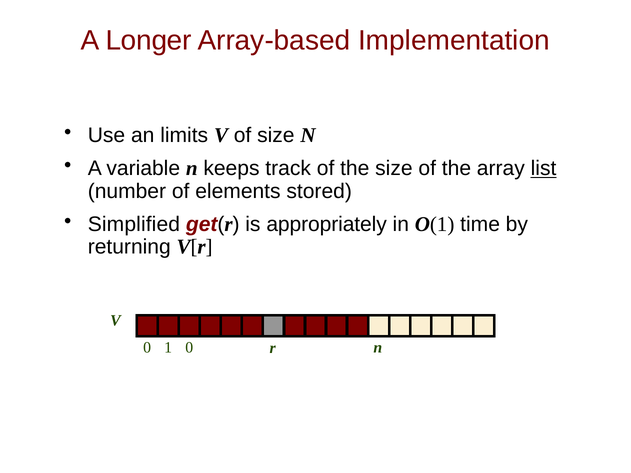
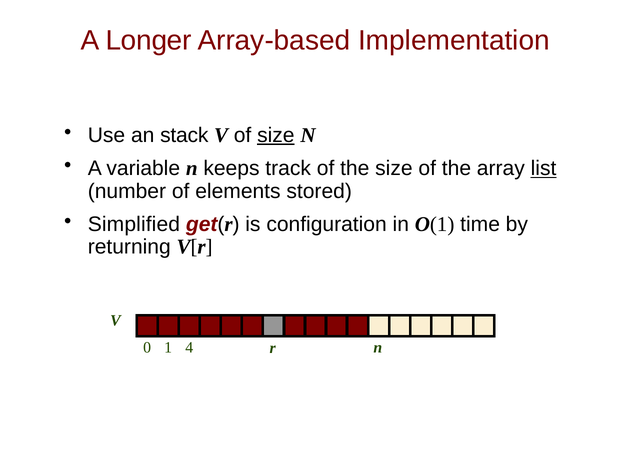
limits: limits -> stack
size at (276, 135) underline: none -> present
appropriately: appropriately -> configuration
1 0: 0 -> 4
